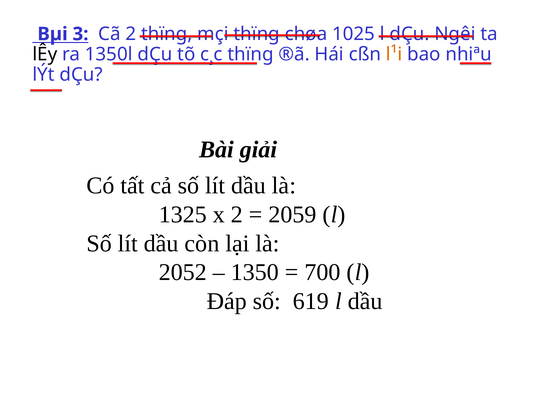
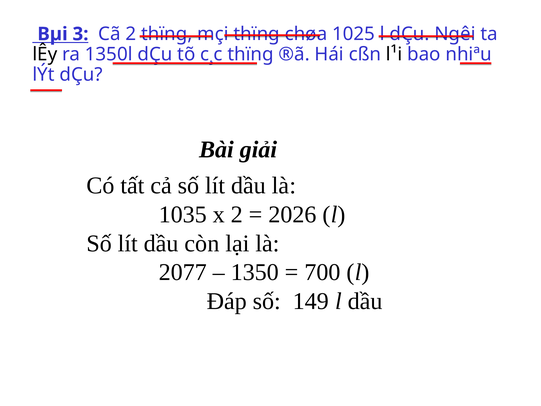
l¹i colour: orange -> black
1325: 1325 -> 1035
2059: 2059 -> 2026
2052: 2052 -> 2077
619: 619 -> 149
